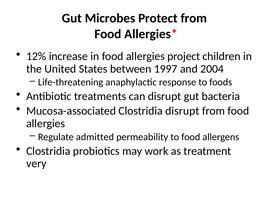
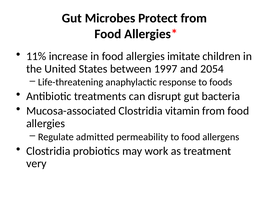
12%: 12% -> 11%
project: project -> imitate
2004: 2004 -> 2054
Clostridia disrupt: disrupt -> vitamin
